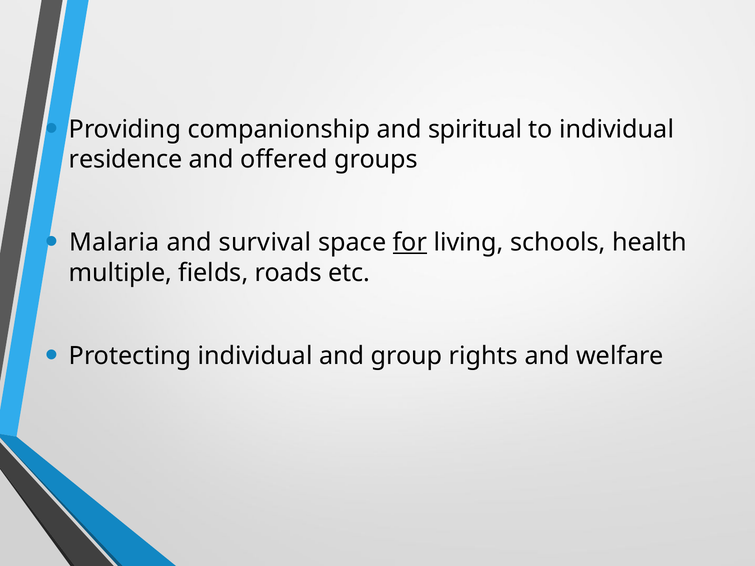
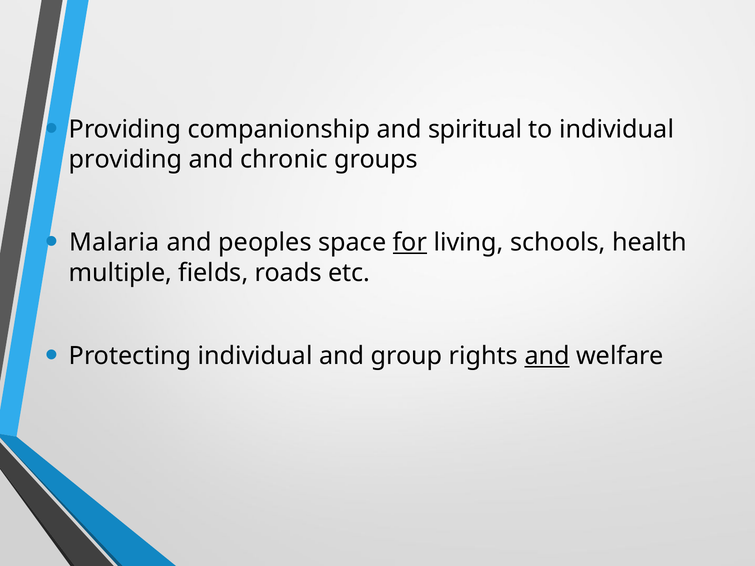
residence at (126, 160): residence -> providing
offered: offered -> chronic
survival: survival -> peoples
and at (547, 356) underline: none -> present
